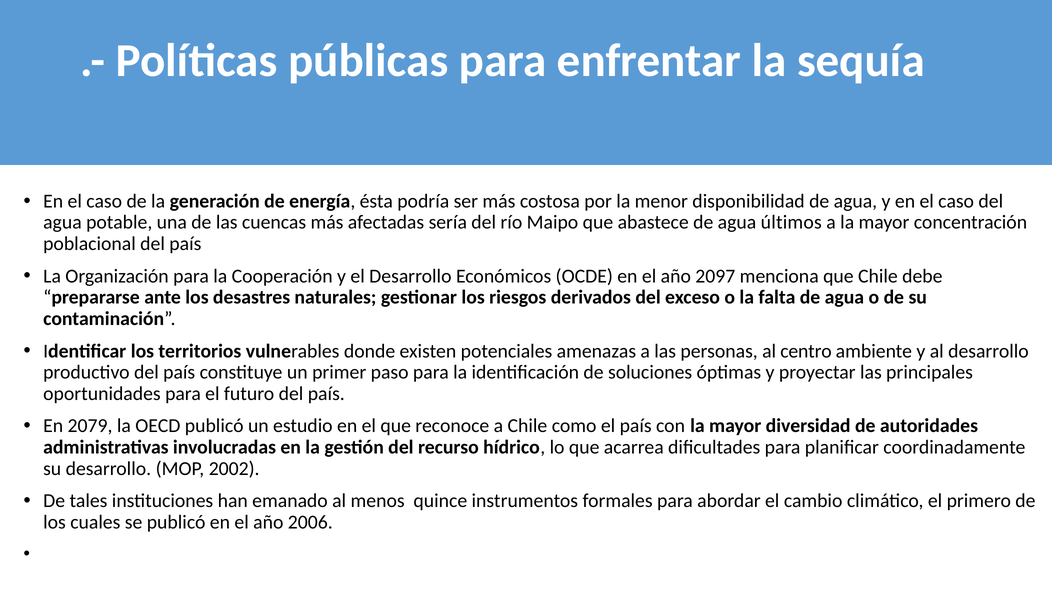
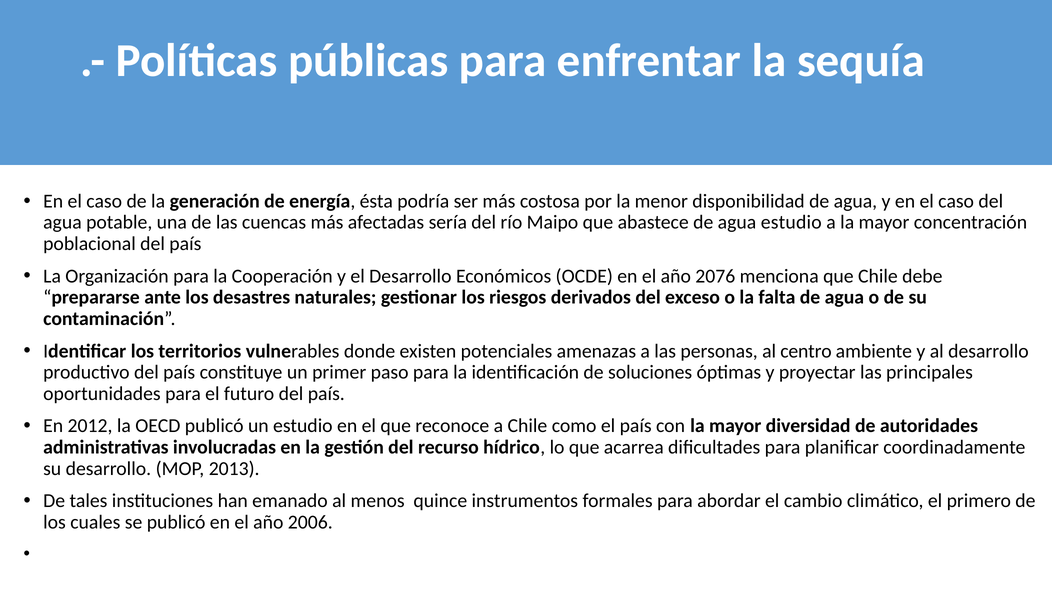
agua últimos: últimos -> estudio
2097: 2097 -> 2076
2079: 2079 -> 2012
2002: 2002 -> 2013
